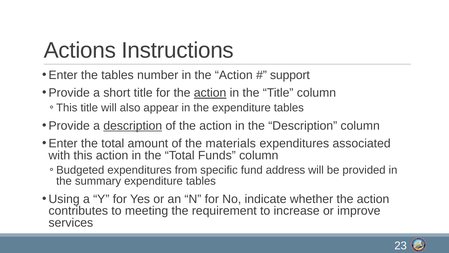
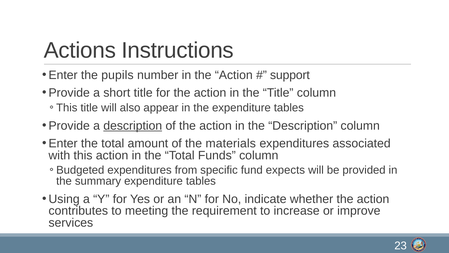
the tables: tables -> pupils
action at (210, 93) underline: present -> none
address: address -> expects
